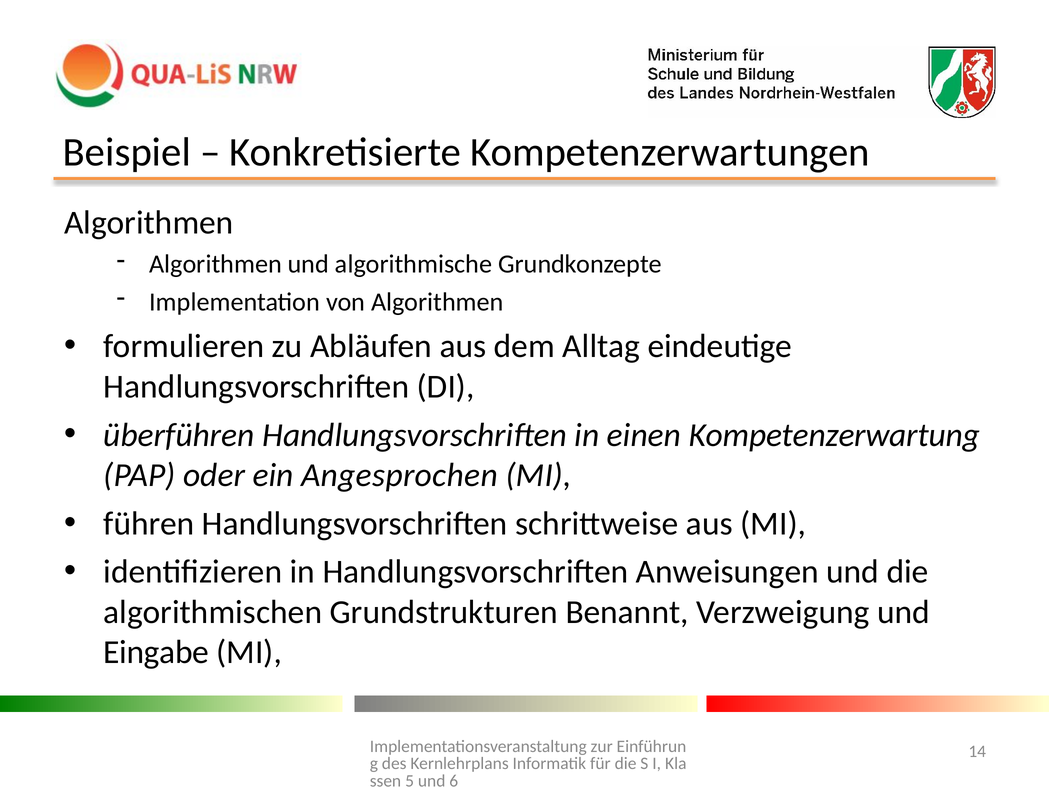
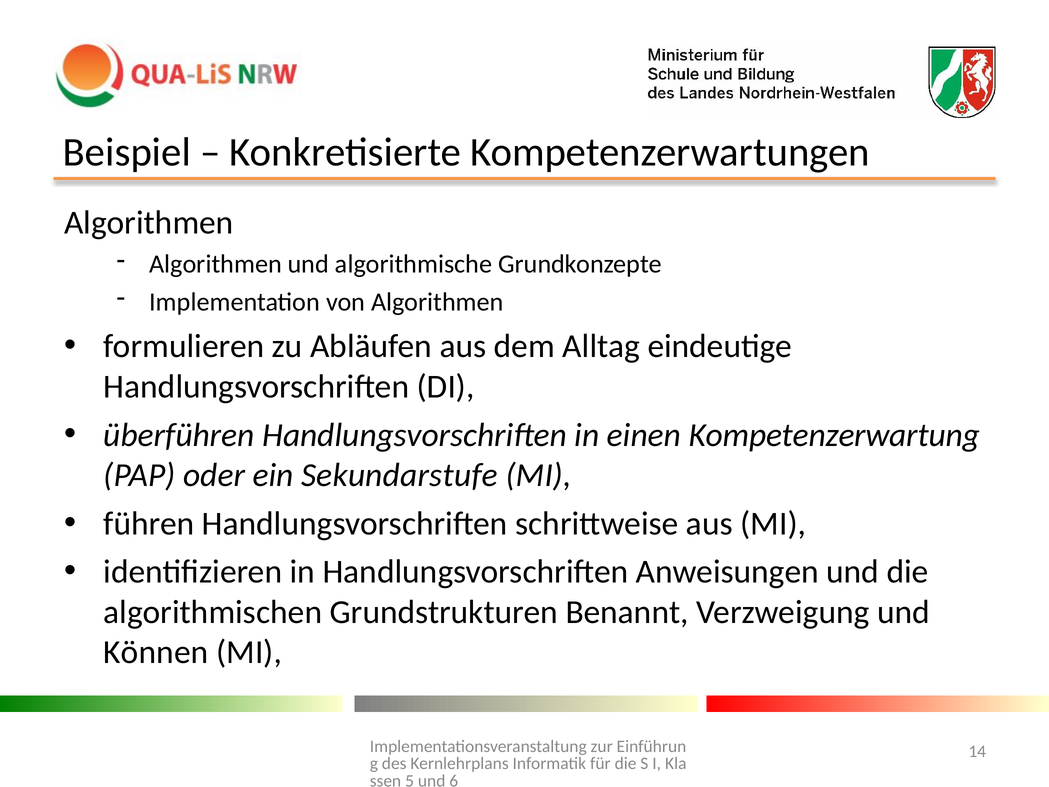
Angesprochen: Angesprochen -> Sekundarstufe
Eingabe: Eingabe -> Können
